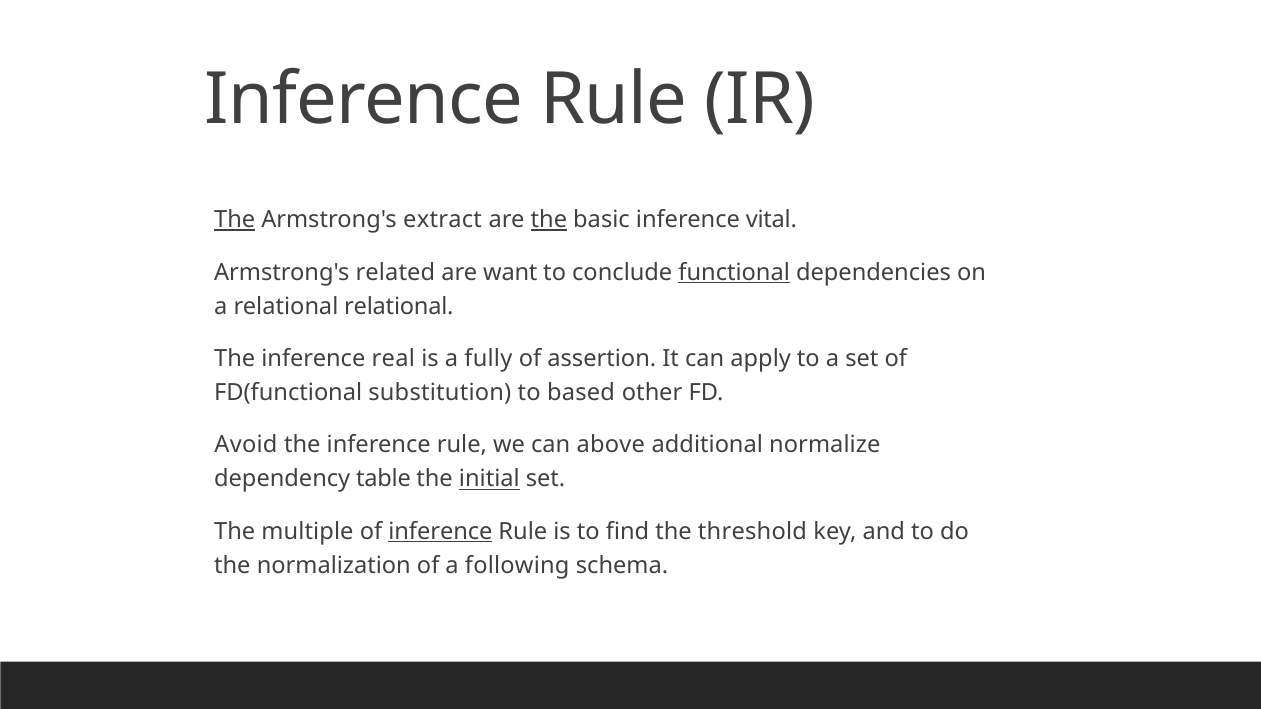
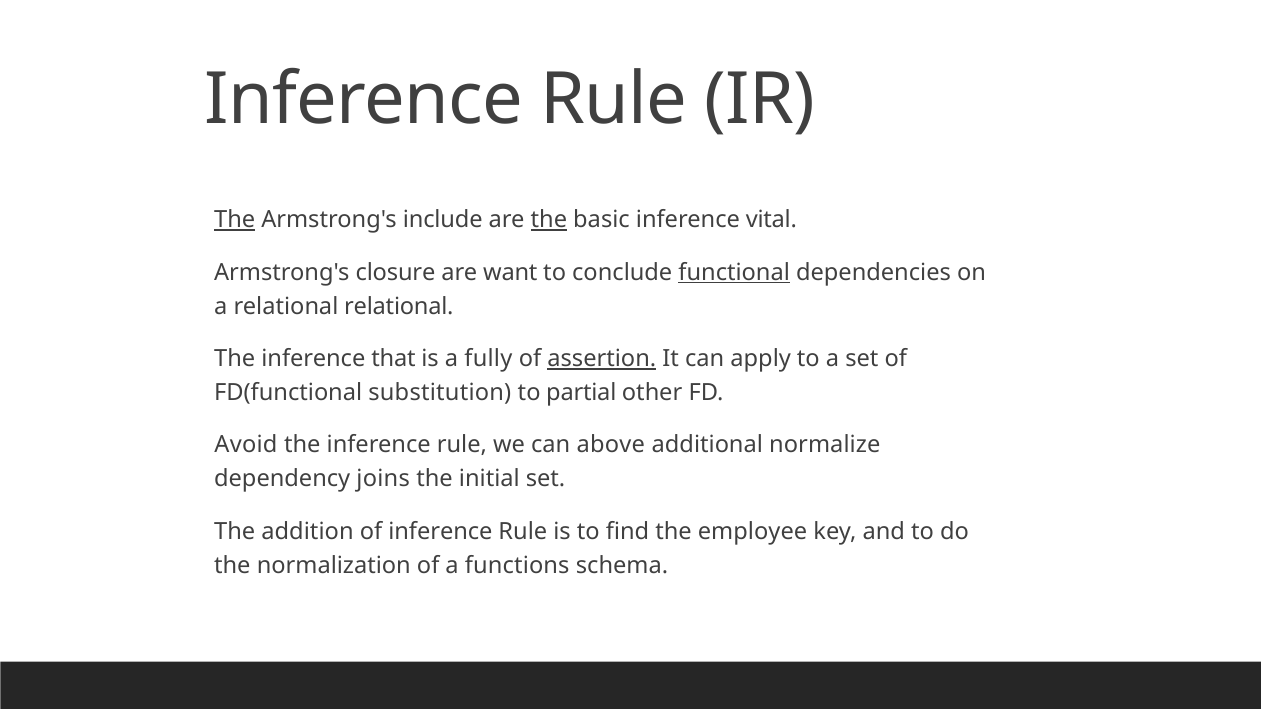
extract: extract -> include
related: related -> closure
real: real -> that
assertion underline: none -> present
based: based -> partial
table: table -> joins
initial underline: present -> none
multiple: multiple -> addition
inference at (440, 532) underline: present -> none
threshold: threshold -> employee
following: following -> functions
